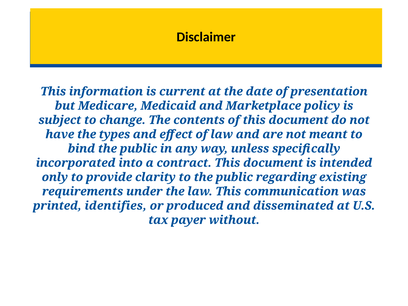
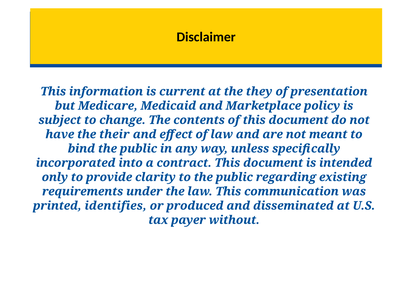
date: date -> they
types: types -> their
